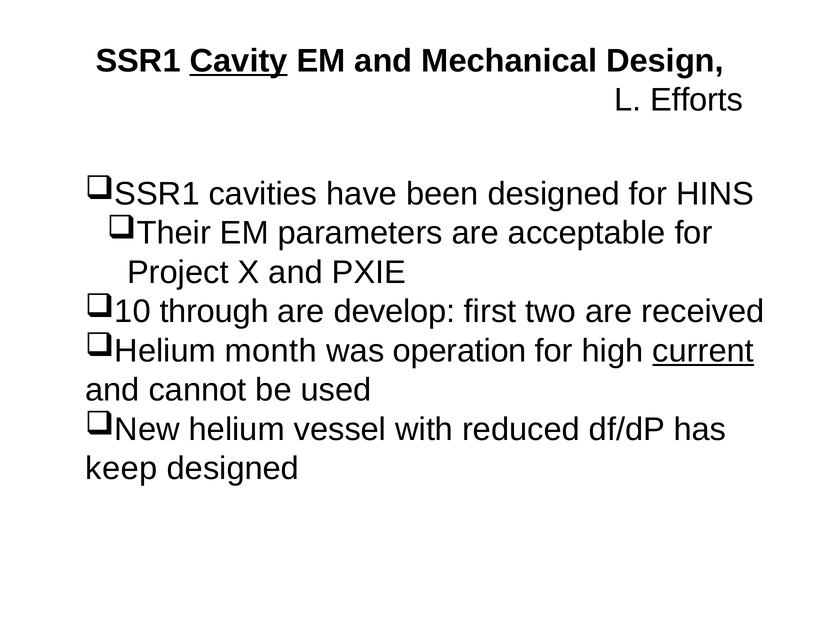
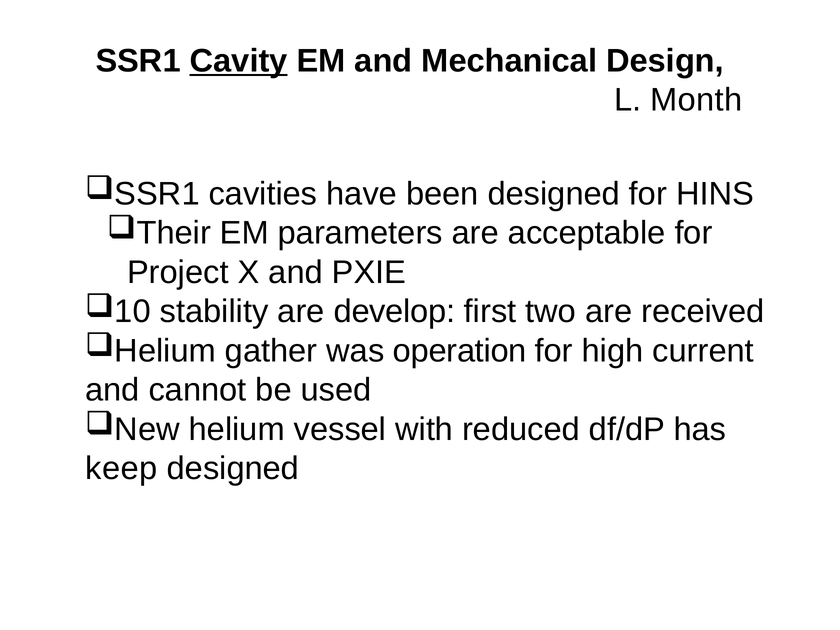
Efforts: Efforts -> Month
through: through -> stability
month: month -> gather
current underline: present -> none
